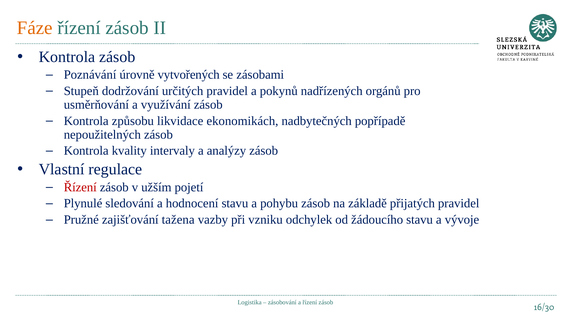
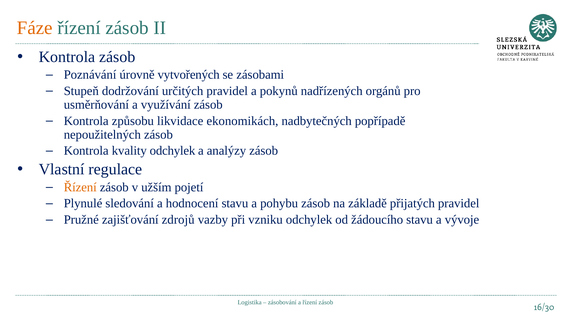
kvality intervaly: intervaly -> odchylek
Řízení at (80, 187) colour: red -> orange
tažena: tažena -> zdrojů
